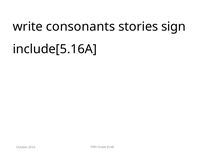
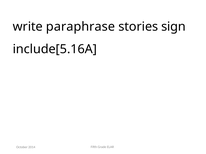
consonants: consonants -> paraphrase
